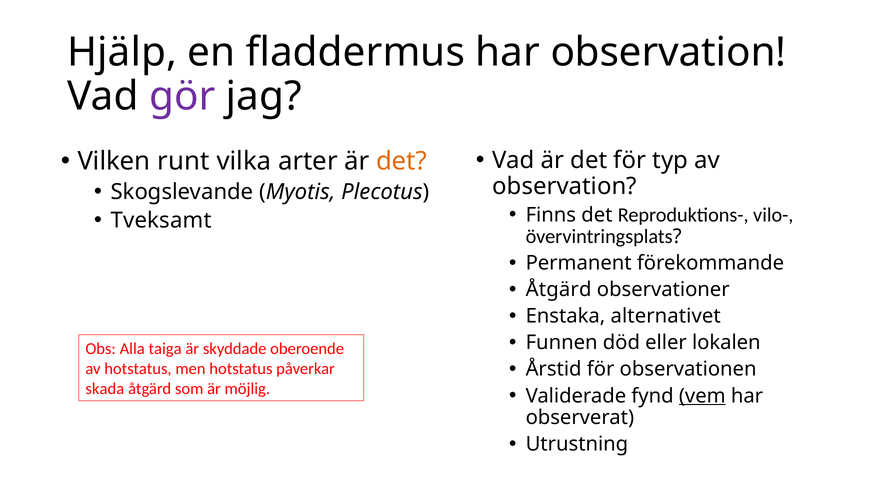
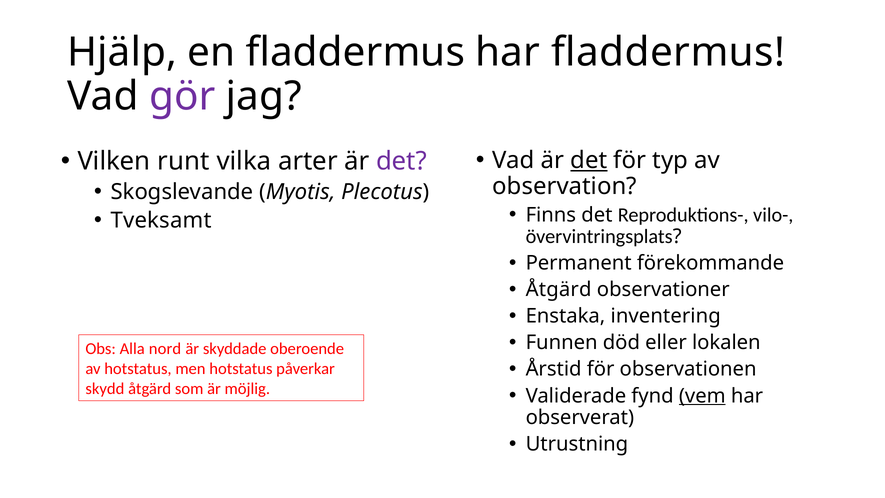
har observation: observation -> fladdermus
det at (589, 160) underline: none -> present
det at (402, 161) colour: orange -> purple
alternativet: alternativet -> inventering
taiga: taiga -> nord
skada: skada -> skydd
